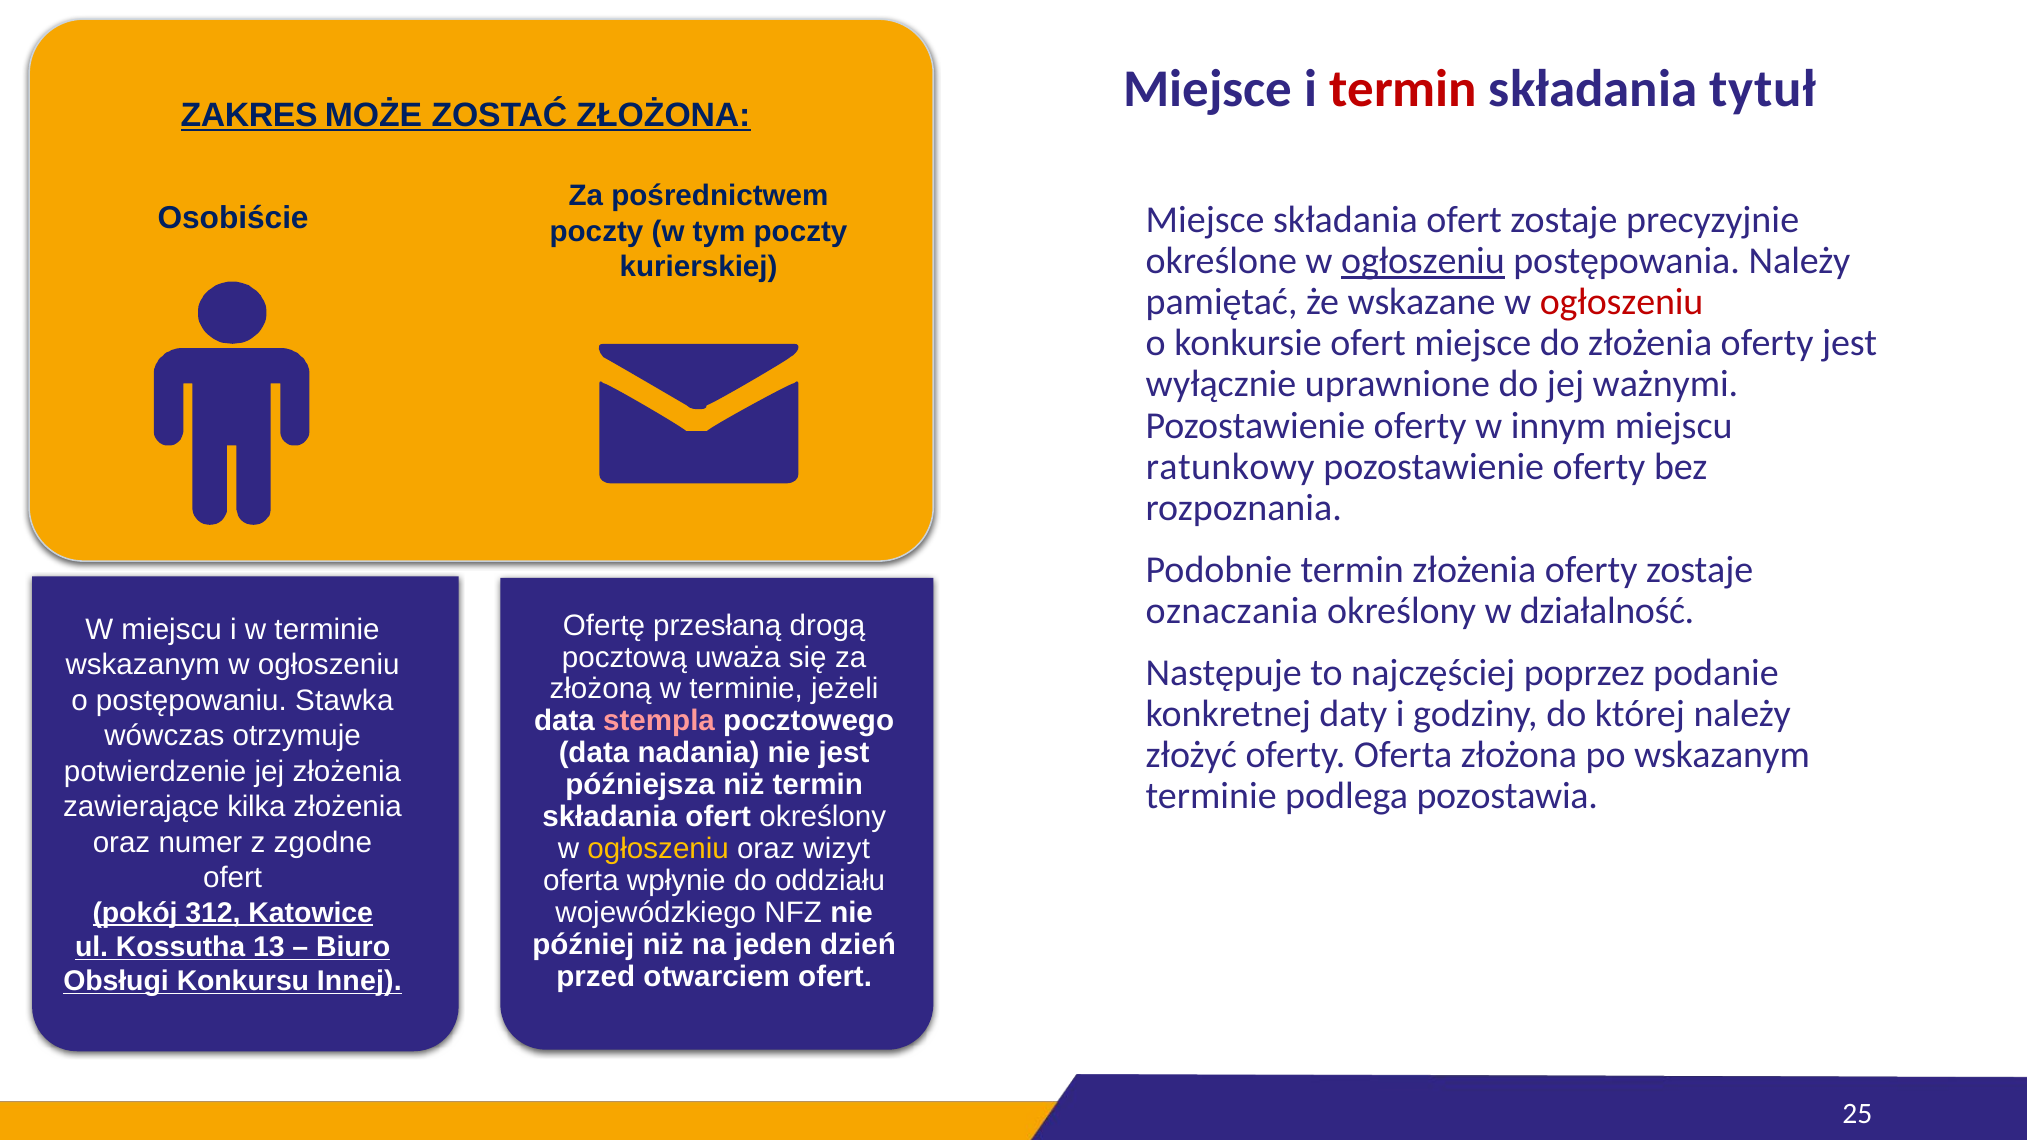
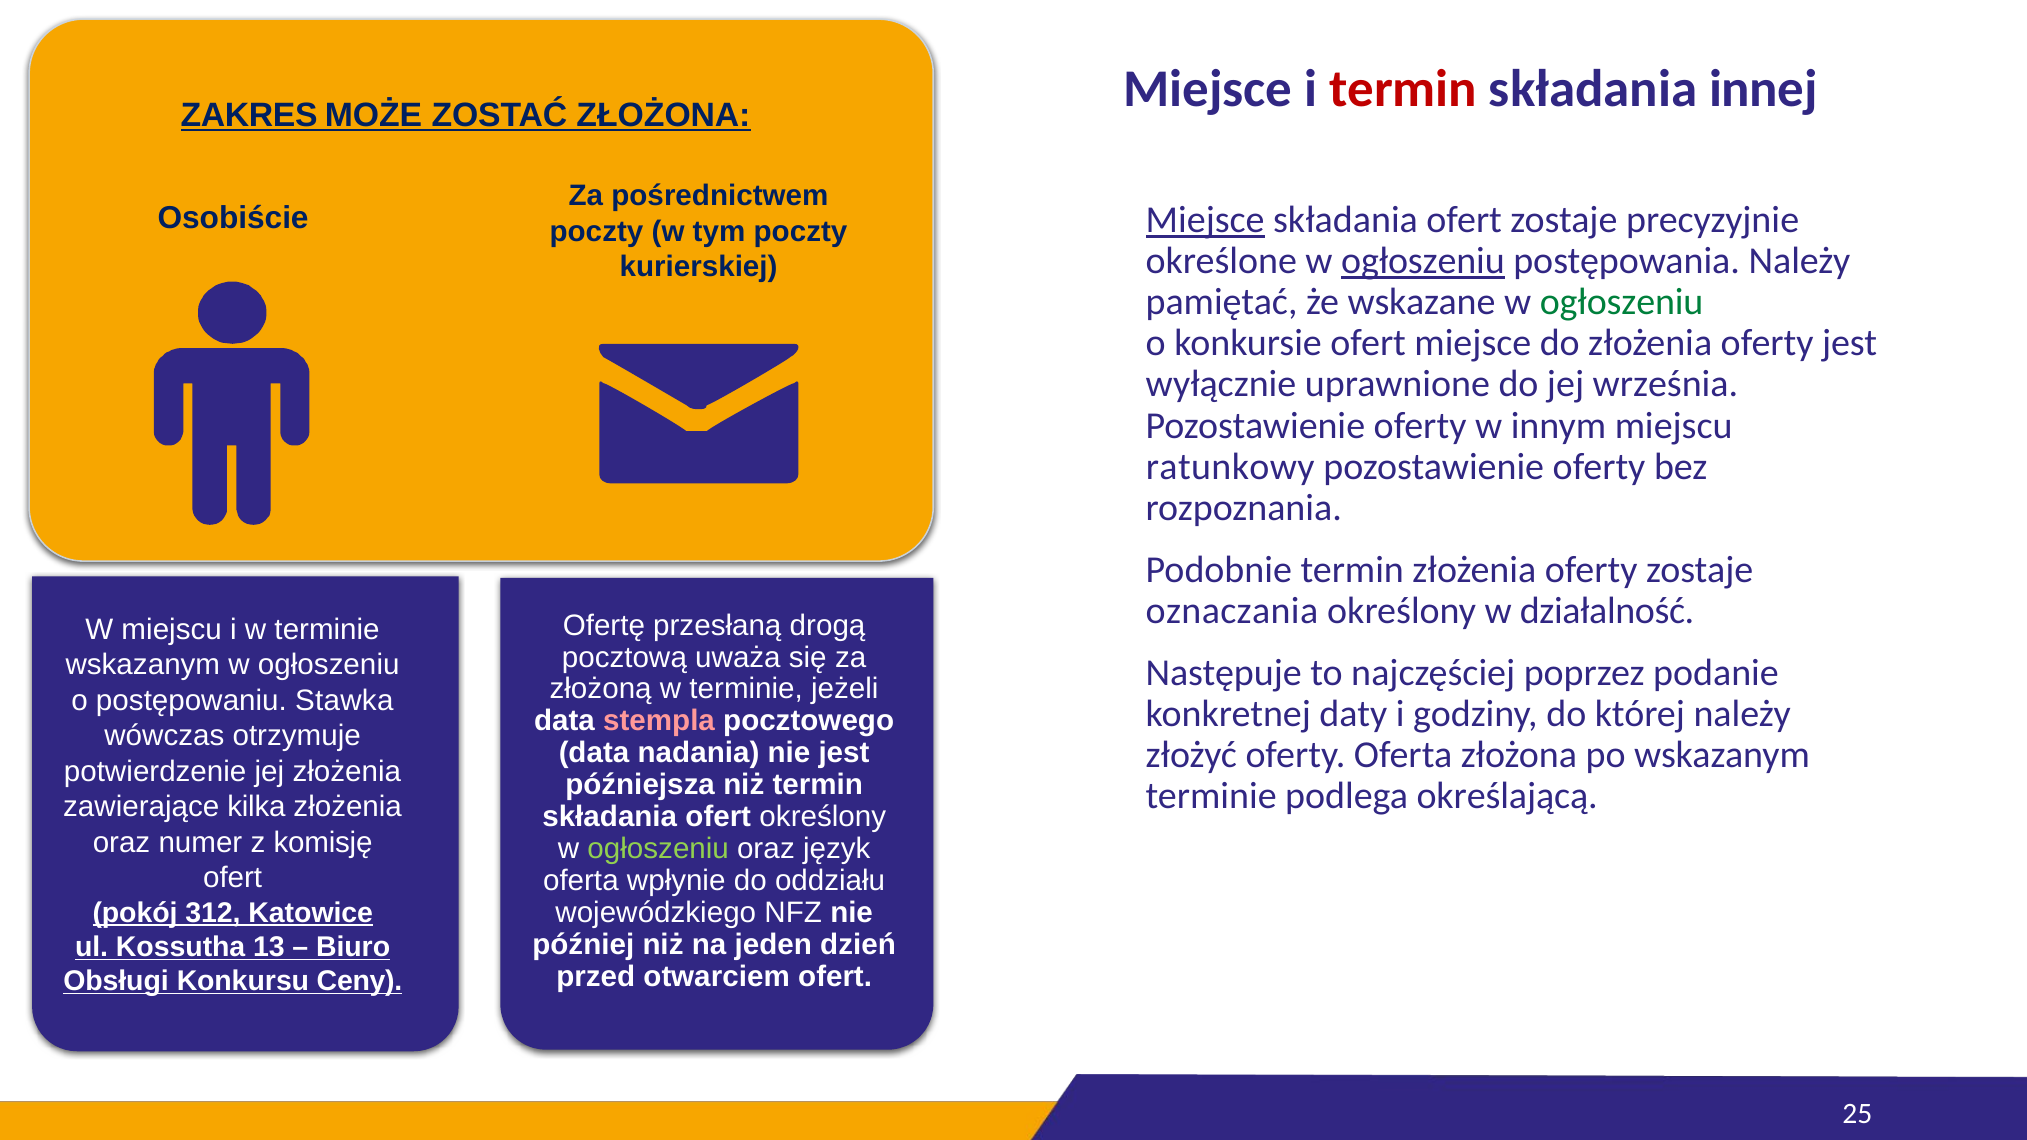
tytuł: tytuł -> innej
Miejsce at (1205, 220) underline: none -> present
ogłoszeniu at (1622, 302) colour: red -> green
ważnymi: ważnymi -> września
pozostawia: pozostawia -> określającą
zgodne: zgodne -> komisję
ogłoszeniu at (658, 849) colour: yellow -> light green
wizyt: wizyt -> język
Innej: Innej -> Ceny
